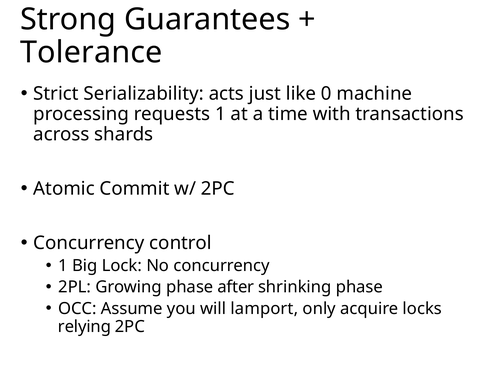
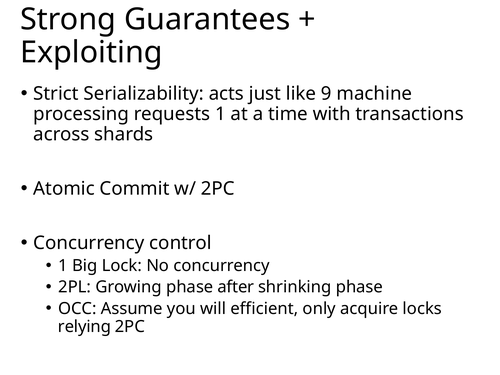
Tolerance: Tolerance -> Exploiting
0: 0 -> 9
lamport: lamport -> efficient
